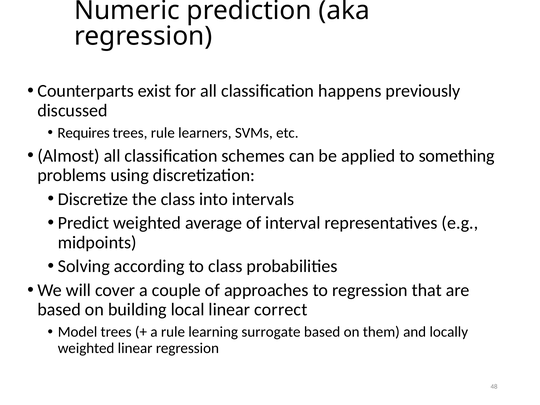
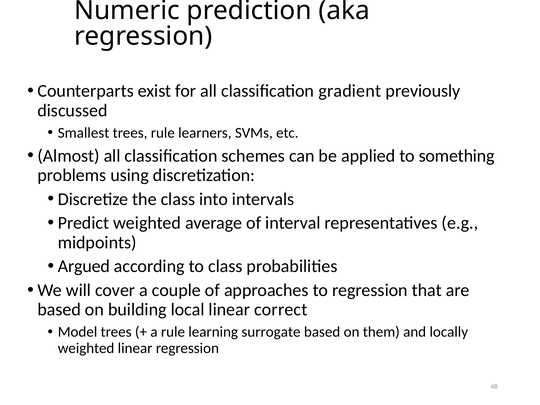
happens: happens -> gradient
Requires: Requires -> Smallest
Solving: Solving -> Argued
